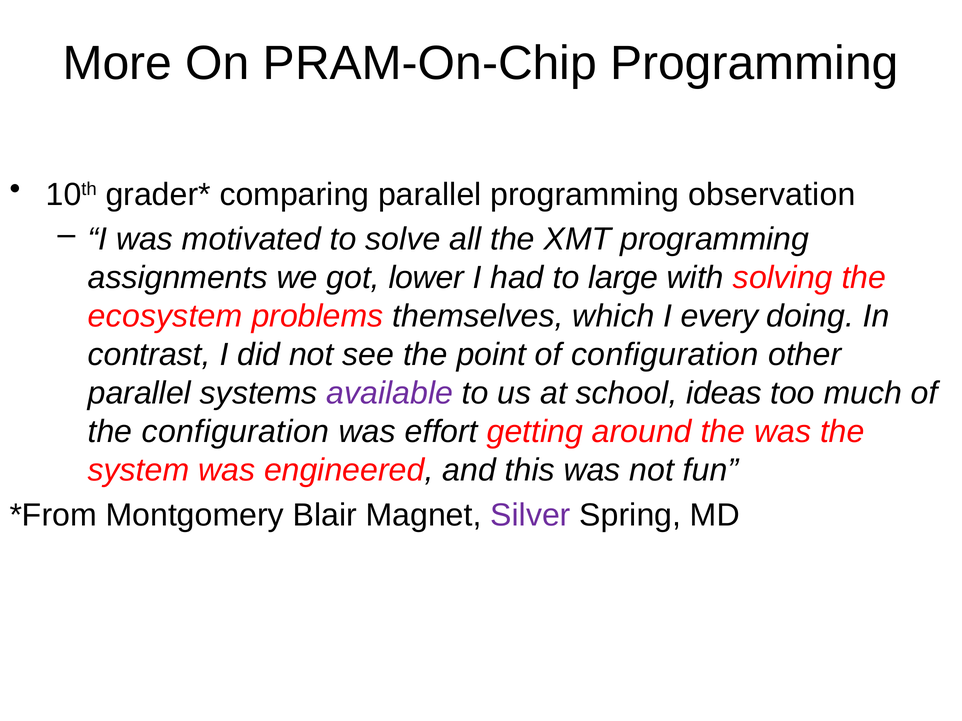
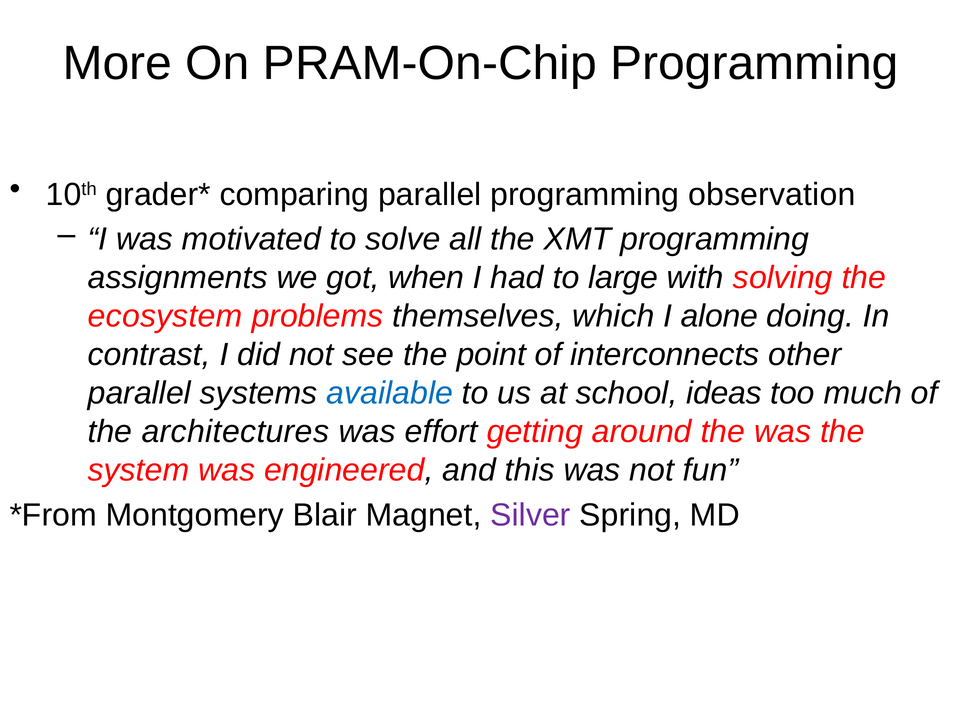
lower: lower -> when
every: every -> alone
of configuration: configuration -> interconnects
available colour: purple -> blue
the configuration: configuration -> architectures
